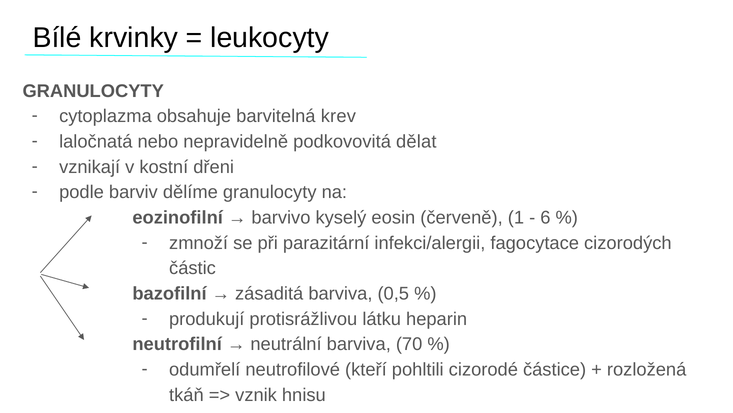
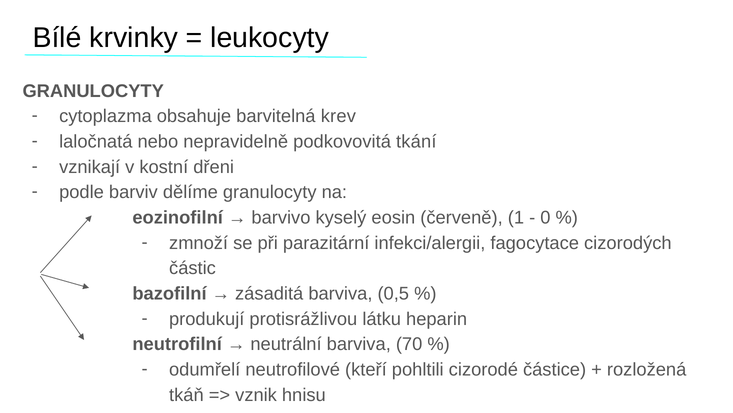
dělat: dělat -> tkání
6: 6 -> 0
